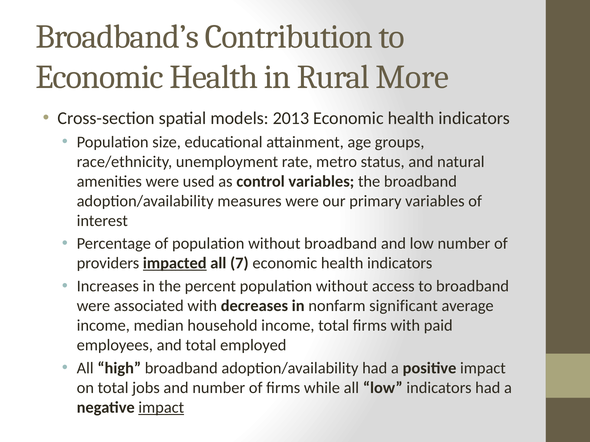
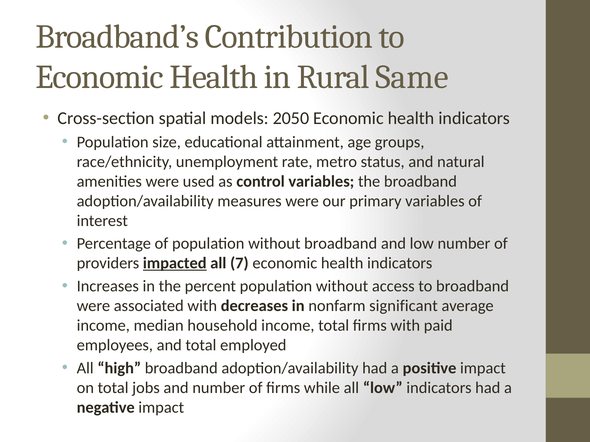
More: More -> Same
2013: 2013 -> 2050
impact at (161, 408) underline: present -> none
